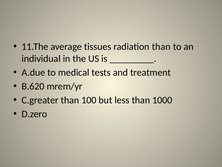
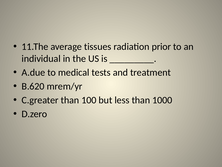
radiation than: than -> prior
